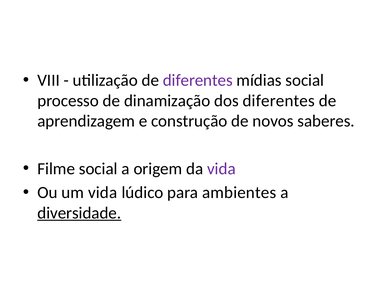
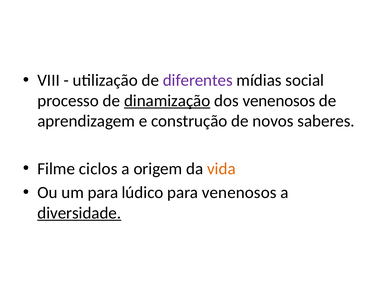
dinamização underline: none -> present
dos diferentes: diferentes -> venenosos
Filme social: social -> ciclos
vida at (221, 169) colour: purple -> orange
um vida: vida -> para
para ambientes: ambientes -> venenosos
